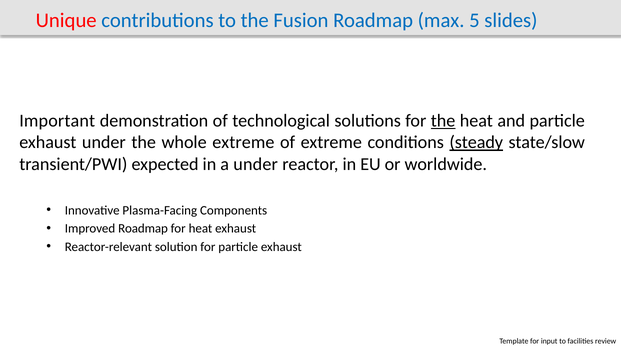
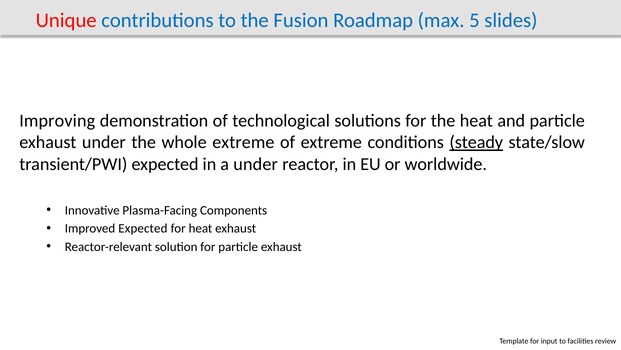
Important: Important -> Improving
the at (443, 120) underline: present -> none
Improved Roadmap: Roadmap -> Expected
